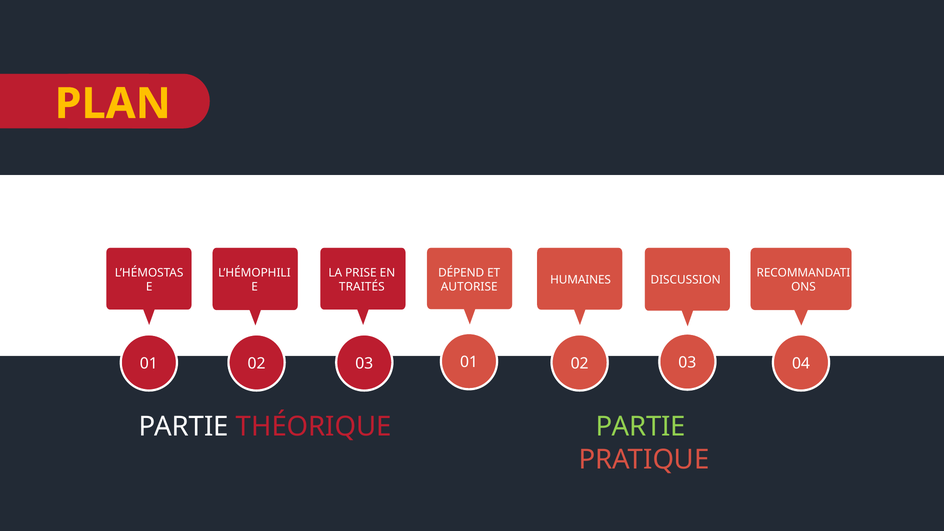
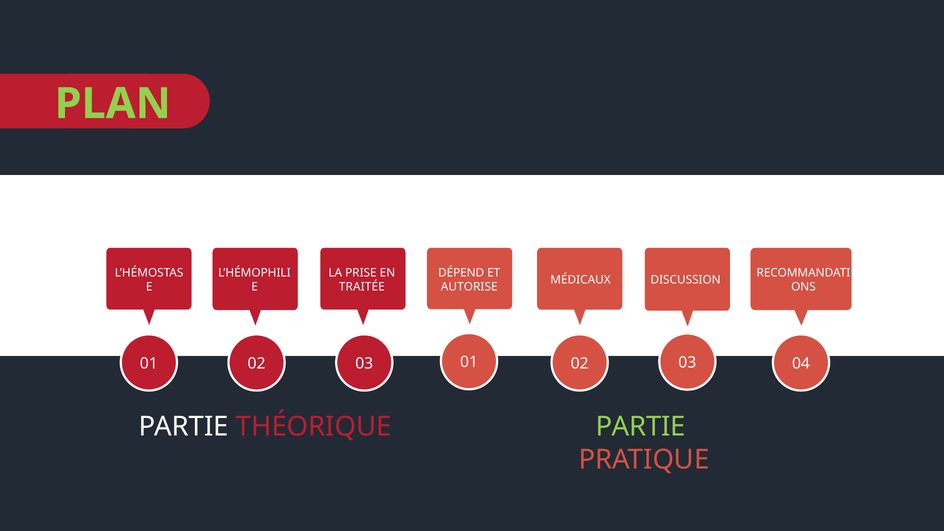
PLAN colour: yellow -> light green
HUMAINES: HUMAINES -> MÉDICAUX
TRAITÉS: TRAITÉS -> TRAITÉE
